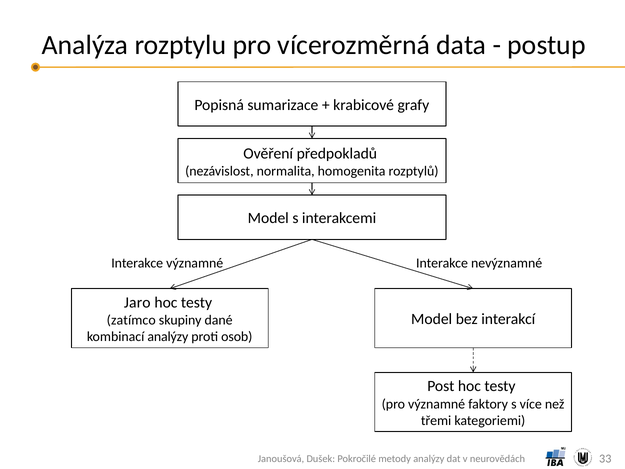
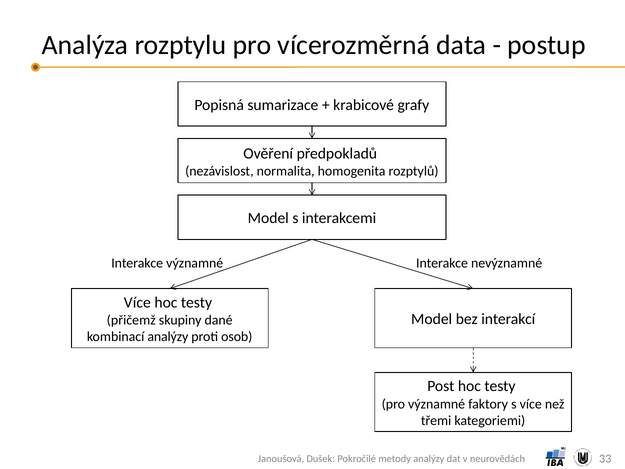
Jaro at (137, 302): Jaro -> Více
zatímco: zatímco -> přičemž
